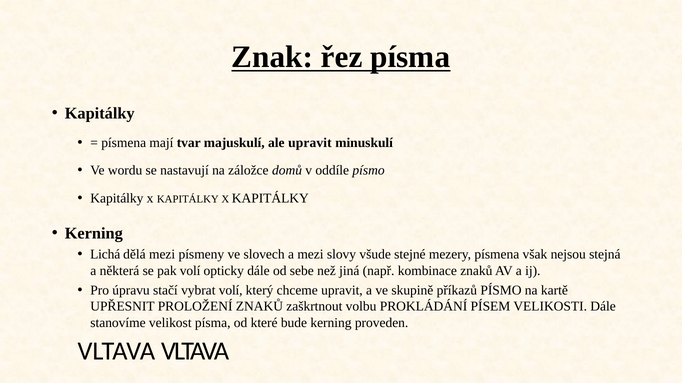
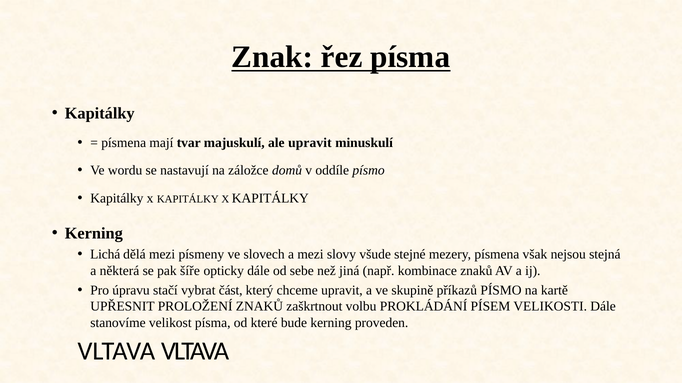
pak volí: volí -> šíře
vybrat volí: volí -> část
